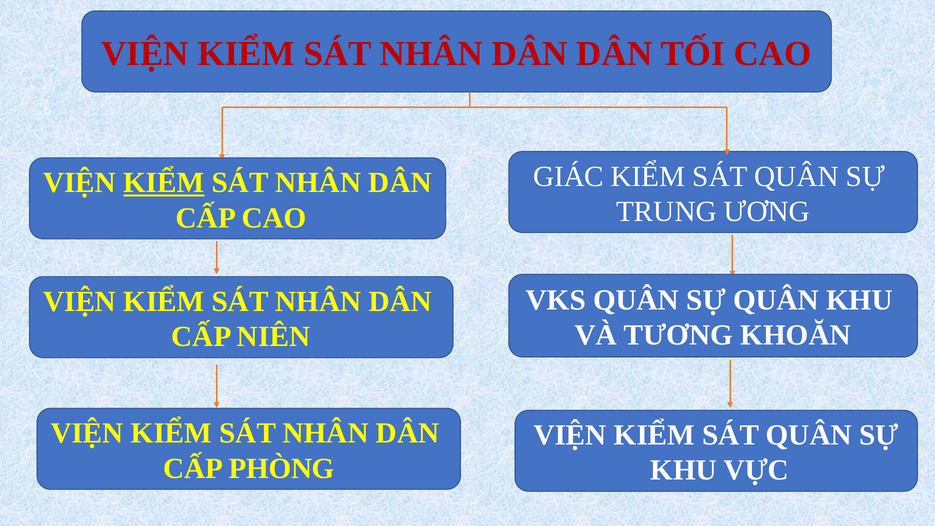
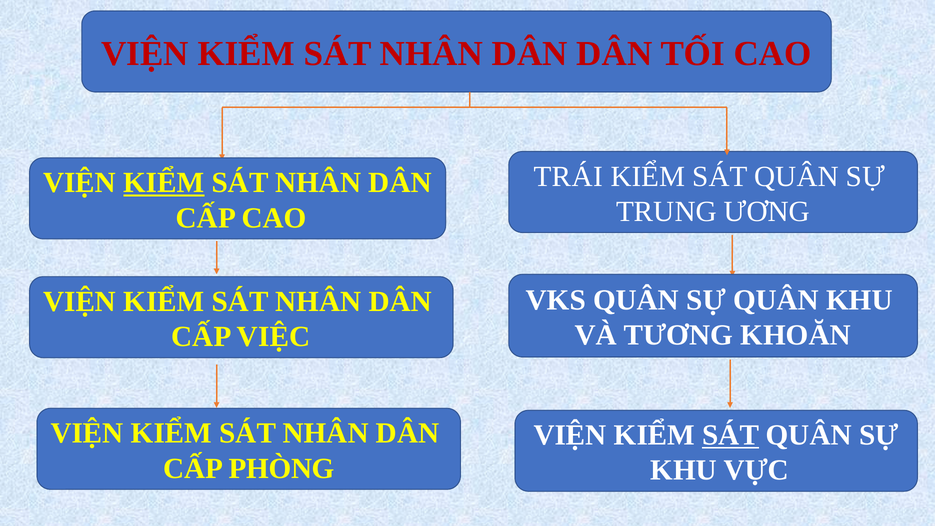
GIÁC: GIÁC -> TRÁI
NIÊN: NIÊN -> VIỆC
SÁT at (731, 435) underline: none -> present
